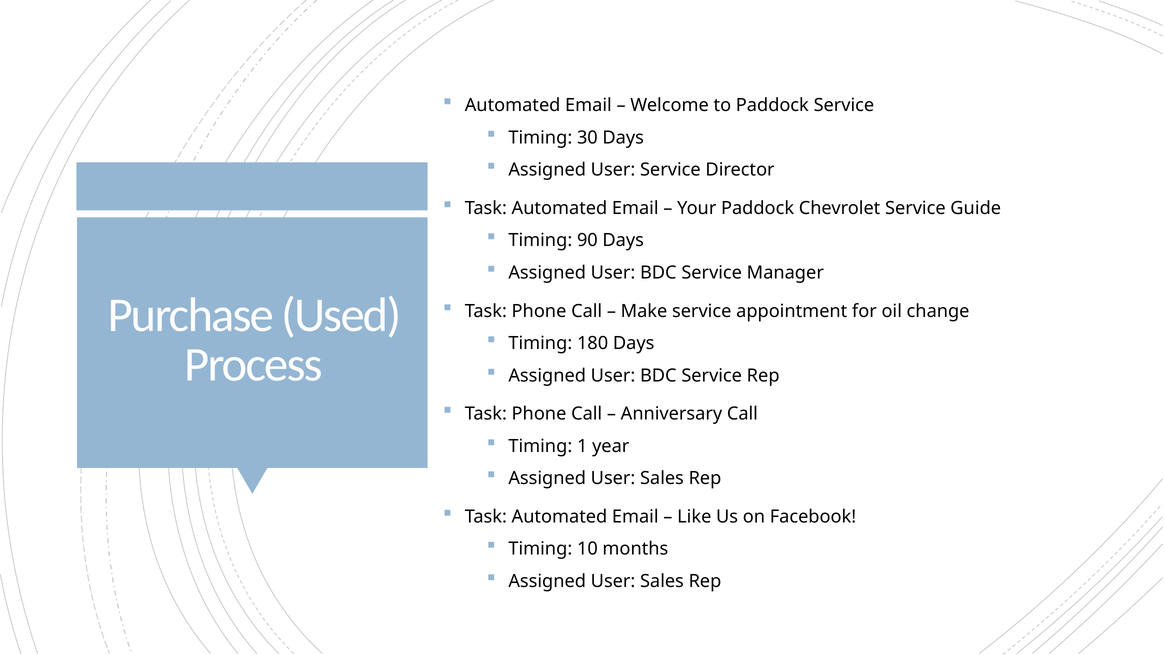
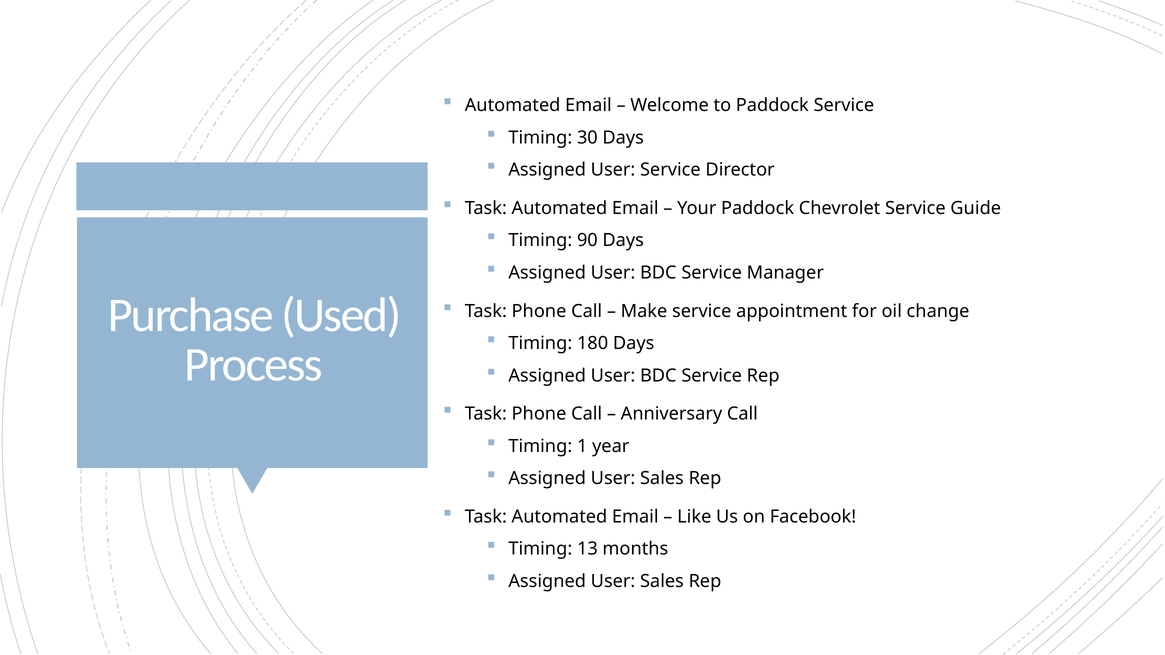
10: 10 -> 13
